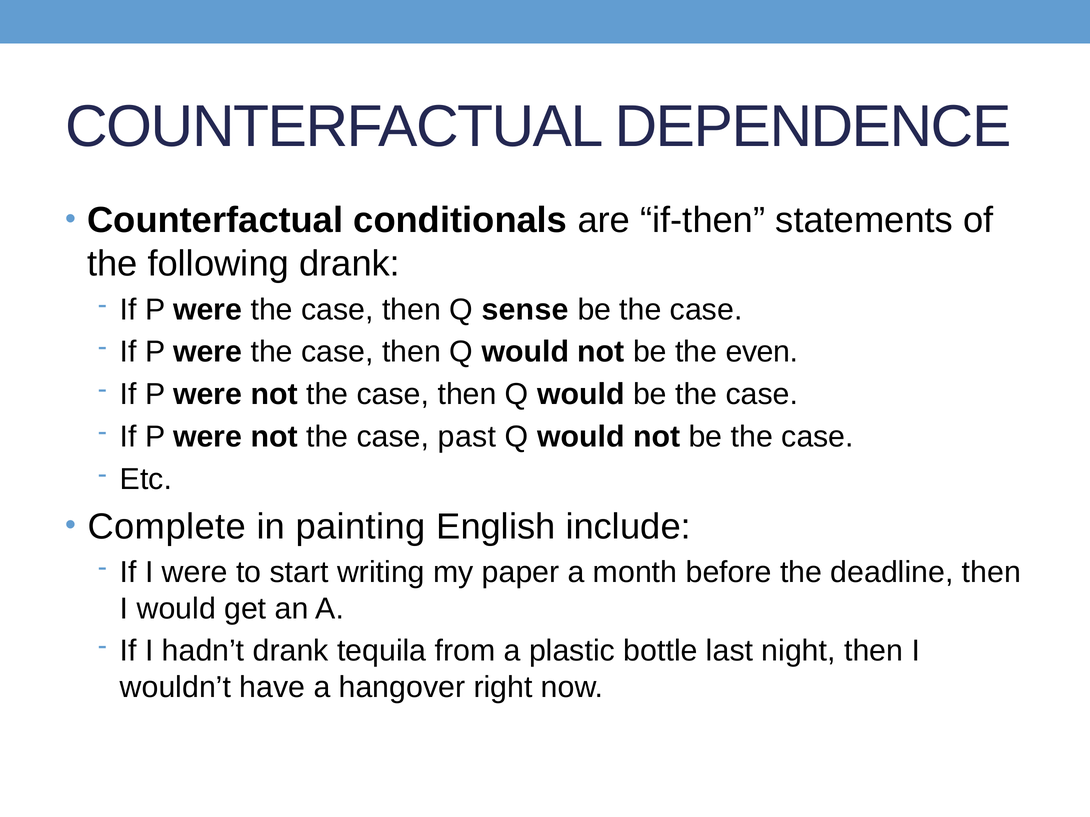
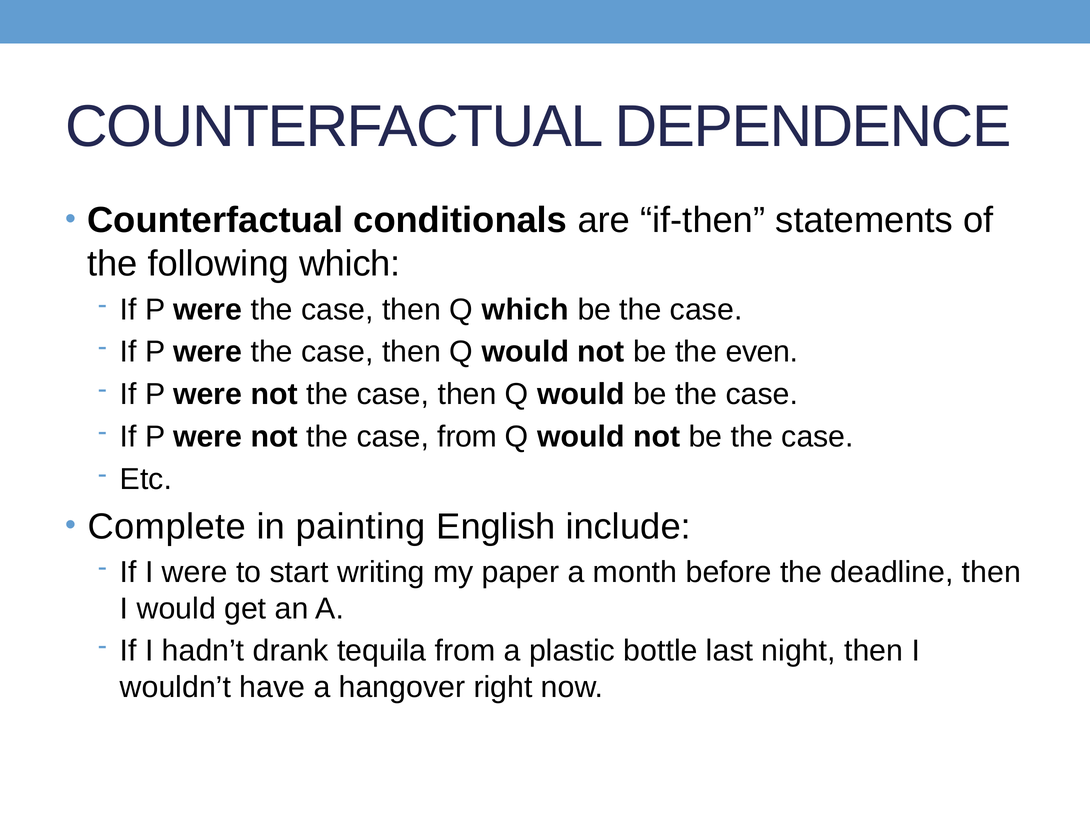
following drank: drank -> which
Q sense: sense -> which
case past: past -> from
